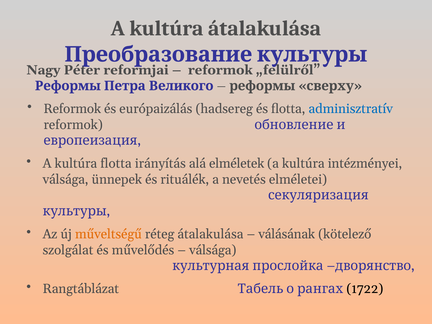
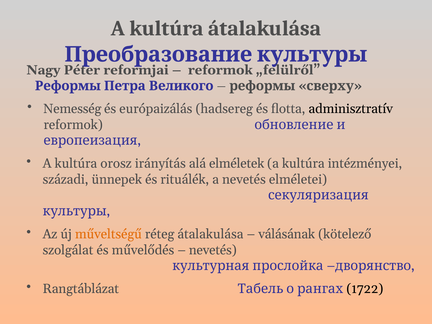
Reformok at (72, 109): Reformok -> Nemesség
adminisztratív colour: blue -> black
kultúra flotta: flotta -> orosz
válsága at (66, 179): válsága -> századi
válsága at (213, 250): válsága -> nevetés
